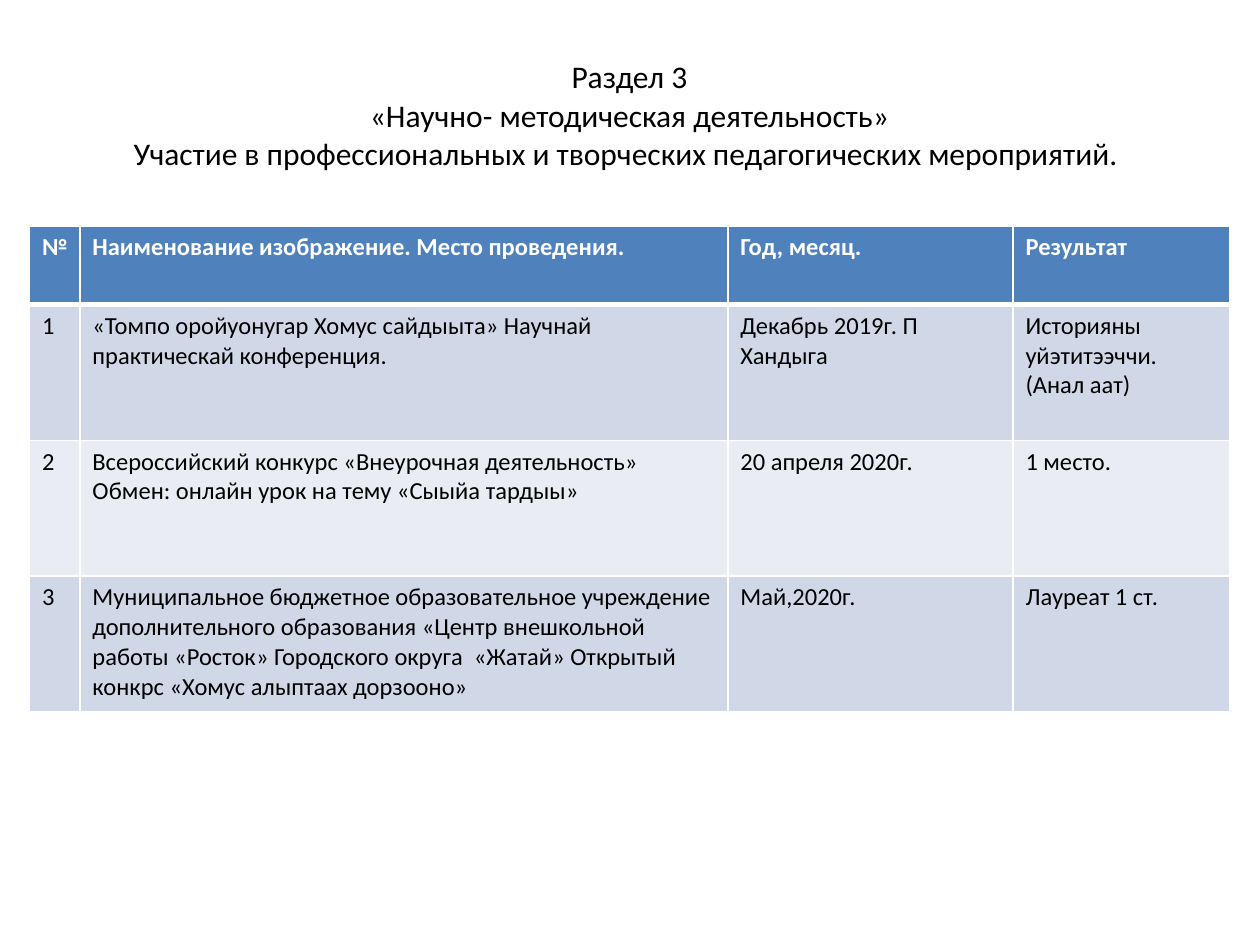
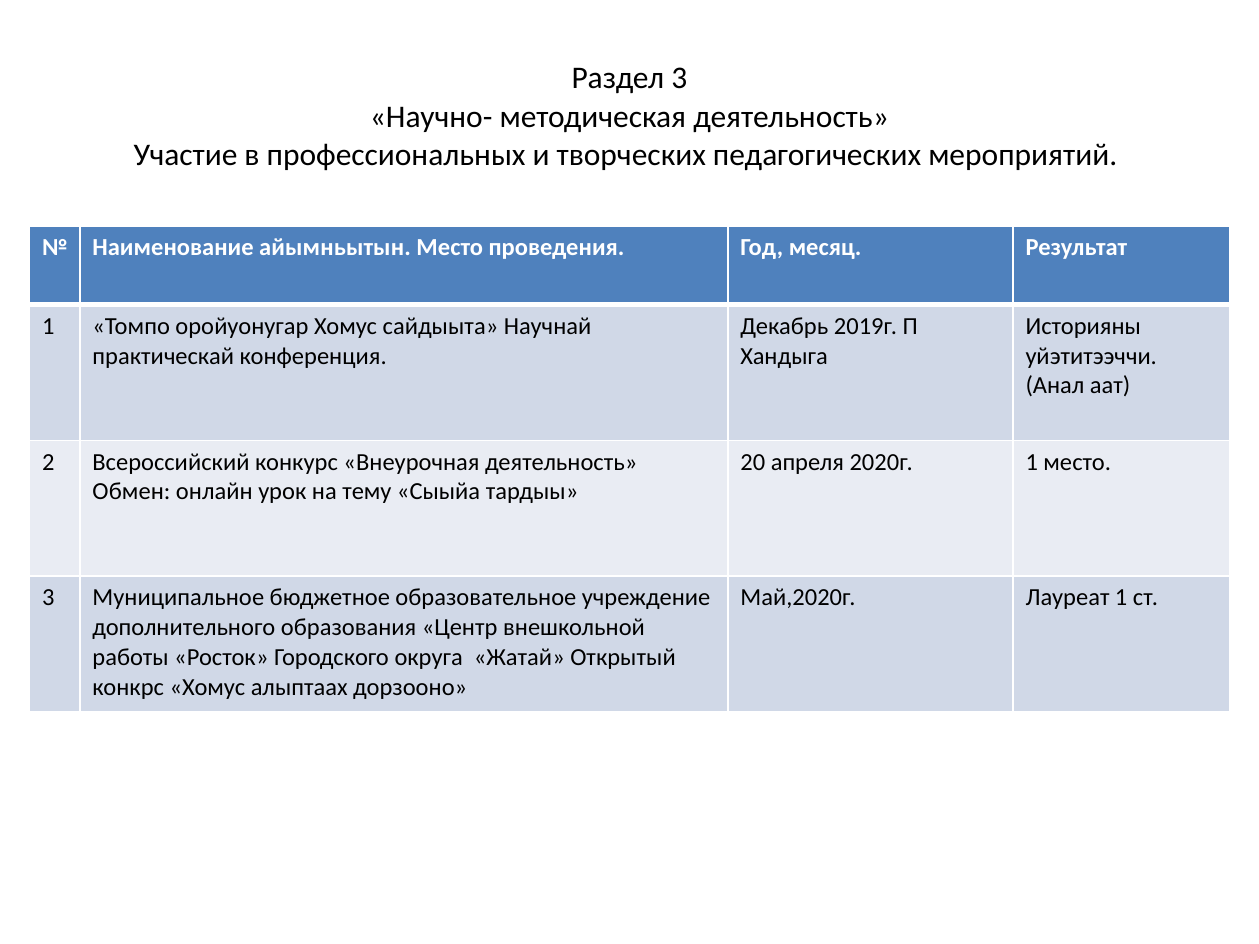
изображение: изображение -> айымньытын
